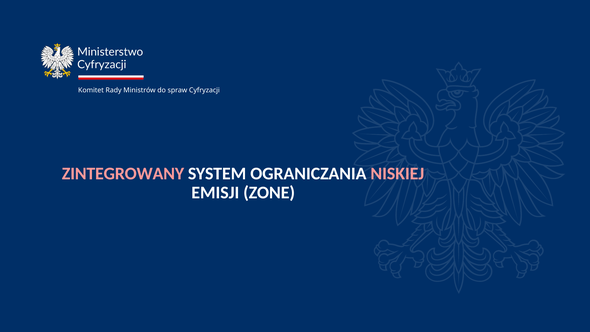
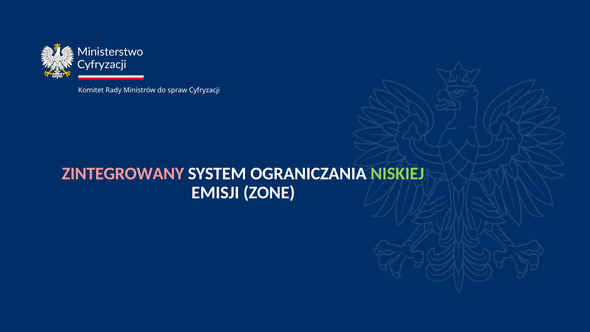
NISKIEJ colour: pink -> light green
